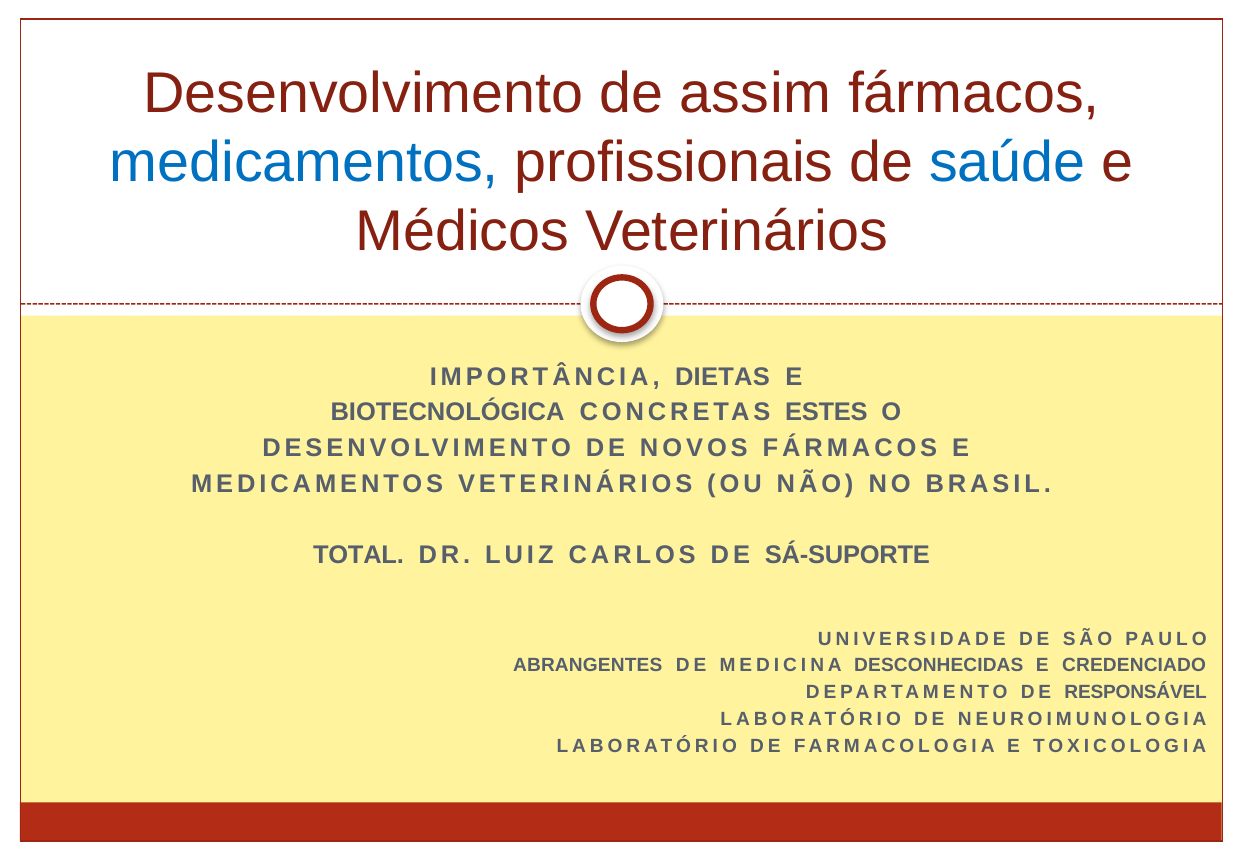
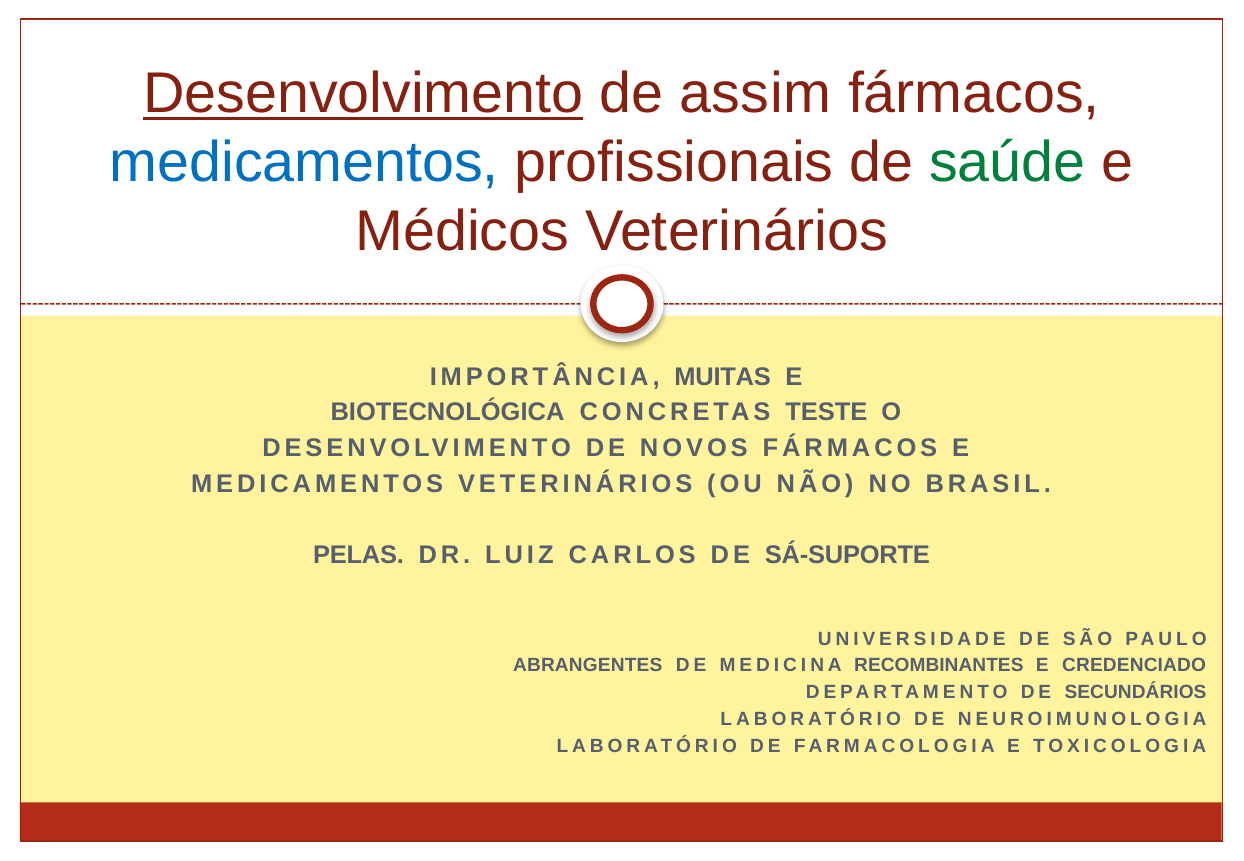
Desenvolvimento at (363, 94) underline: none -> present
saúde colour: blue -> green
DIETAS: DIETAS -> MUITAS
ESTES: ESTES -> TESTE
TOTAL: TOTAL -> PELAS
DESCONHECIDAS: DESCONHECIDAS -> RECOMBINANTES
RESPONSÁVEL: RESPONSÁVEL -> SECUNDÁRIOS
